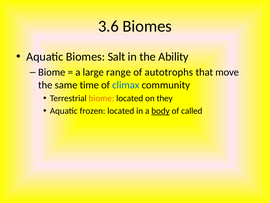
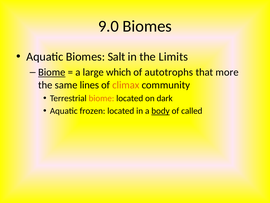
3.6: 3.6 -> 9.0
Ability: Ability -> Limits
Biome at (52, 72) underline: none -> present
range: range -> which
move: move -> more
time: time -> lines
climax colour: blue -> orange
they: they -> dark
